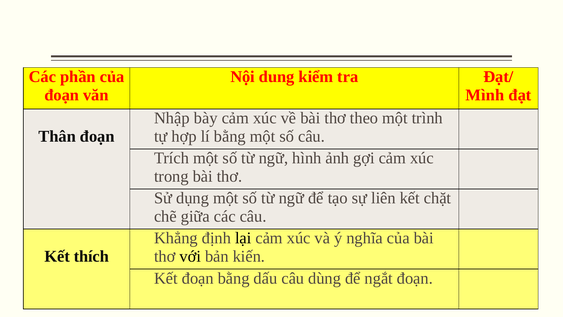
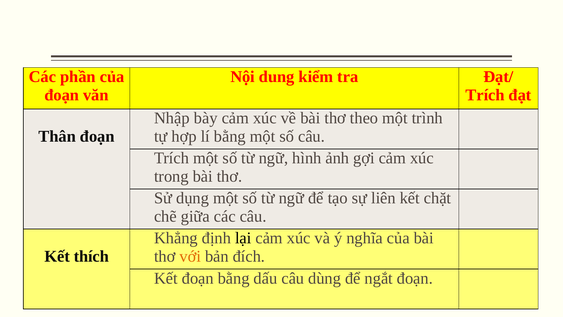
Mình at (485, 95): Mình -> Trích
với colour: black -> orange
kiến: kiến -> đích
